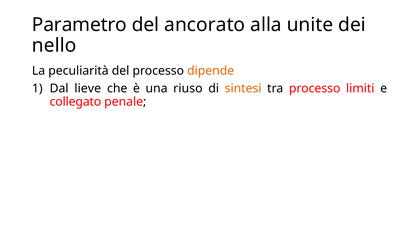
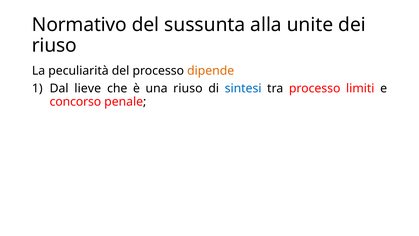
Parametro: Parametro -> Normativo
ancorato: ancorato -> sussunta
nello at (54, 46): nello -> riuso
sintesi colour: orange -> blue
collegato: collegato -> concorso
